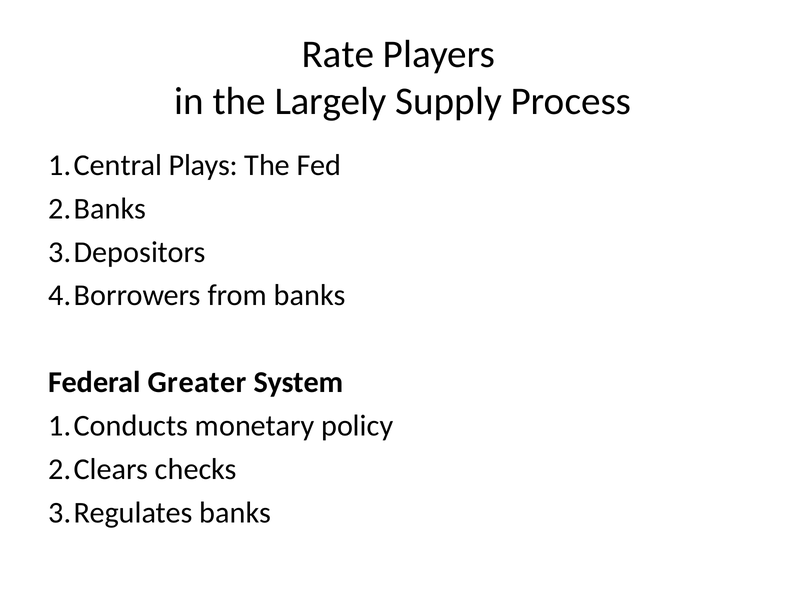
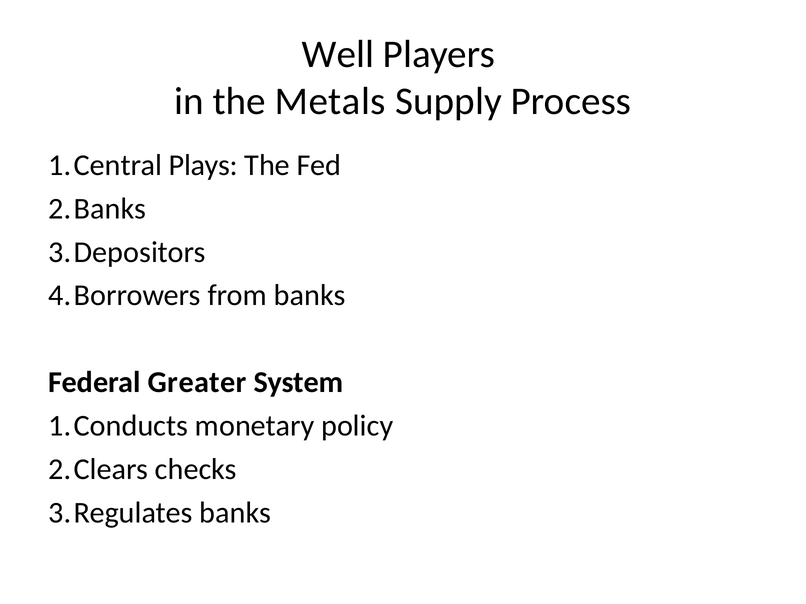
Rate: Rate -> Well
Largely: Largely -> Metals
